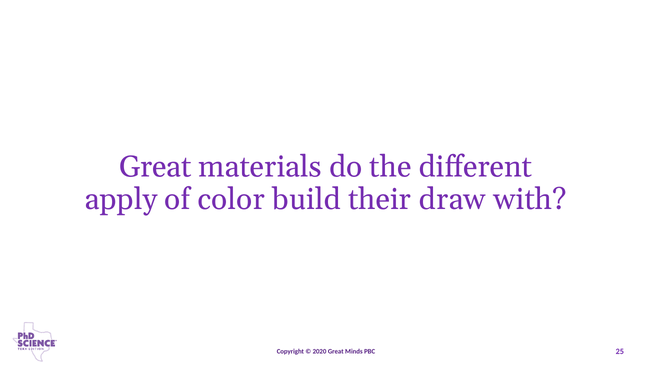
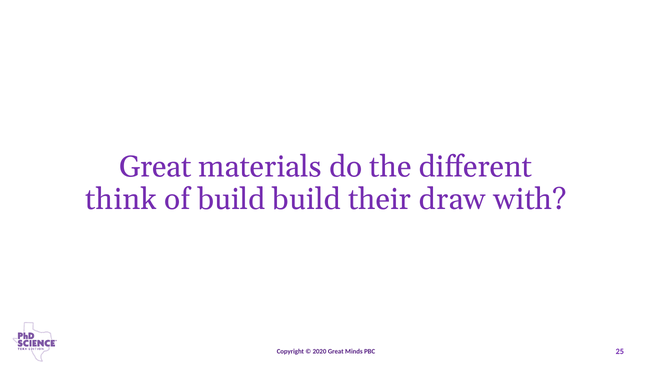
apply: apply -> think
of color: color -> build
